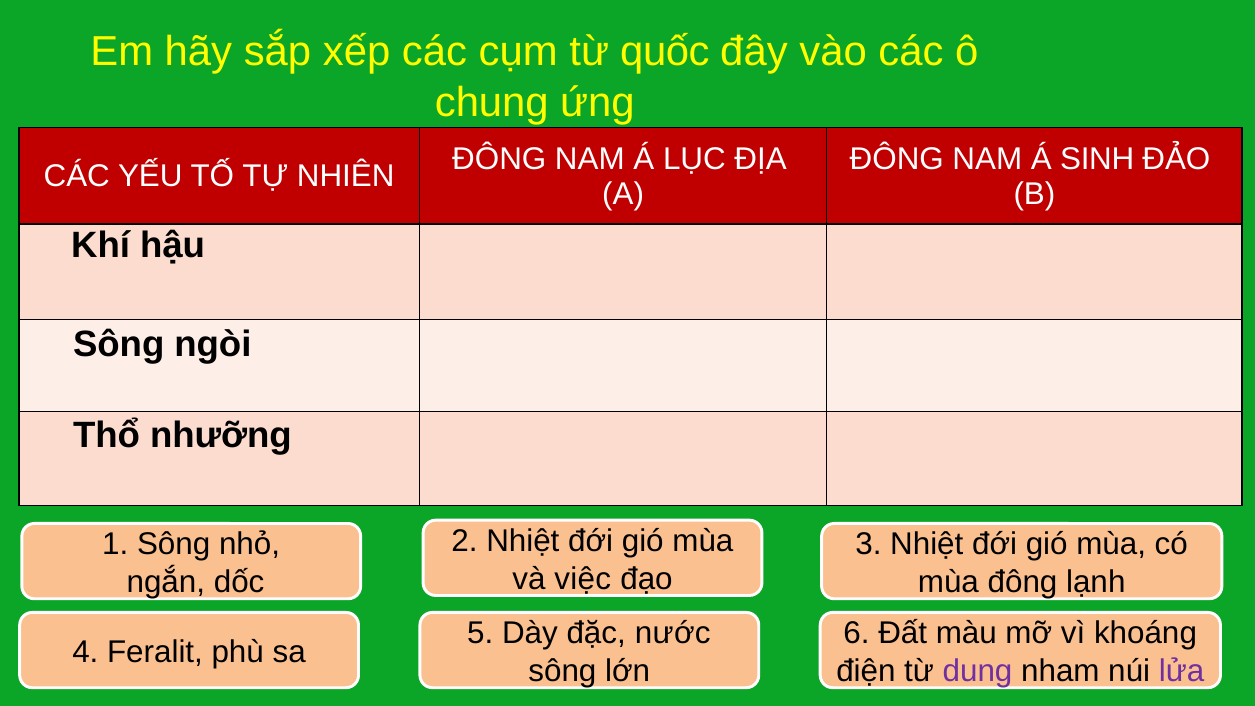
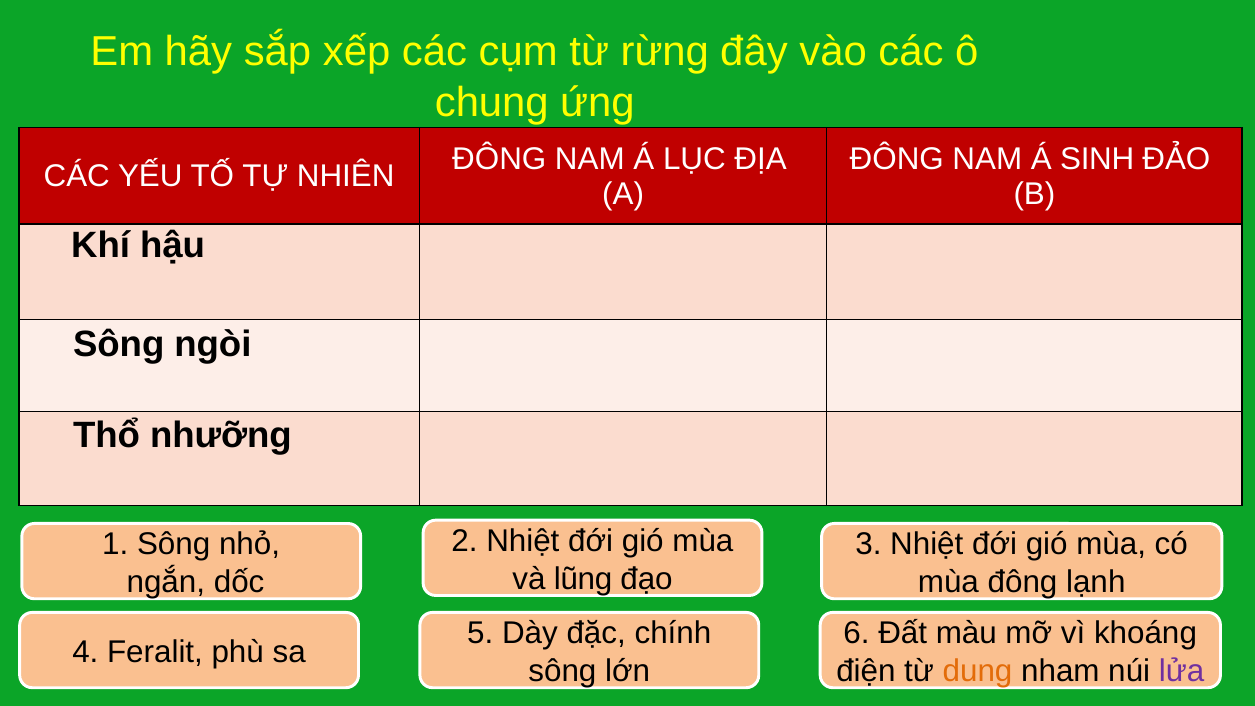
quốc: quốc -> rừng
việc: việc -> lũng
nước: nước -> chính
dung colour: purple -> orange
